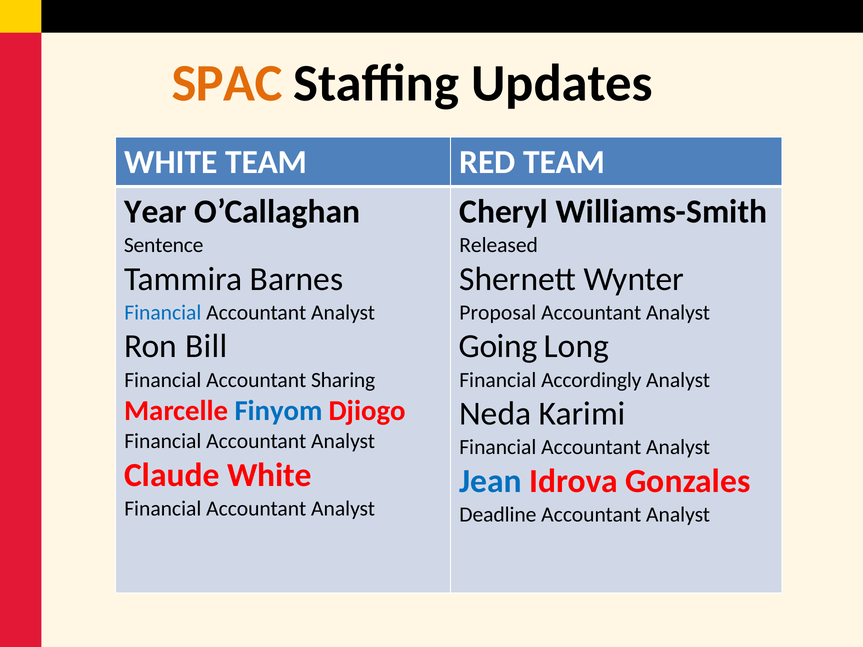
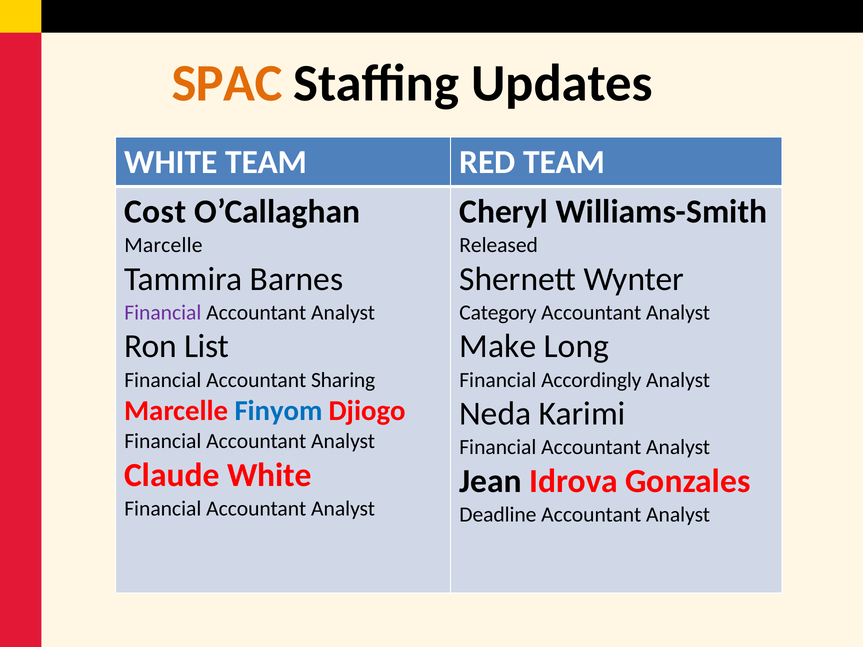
Year: Year -> Cost
Sentence at (164, 245): Sentence -> Marcelle
Financial at (163, 313) colour: blue -> purple
Proposal: Proposal -> Category
Bill: Bill -> List
Going: Going -> Make
Jean colour: blue -> black
